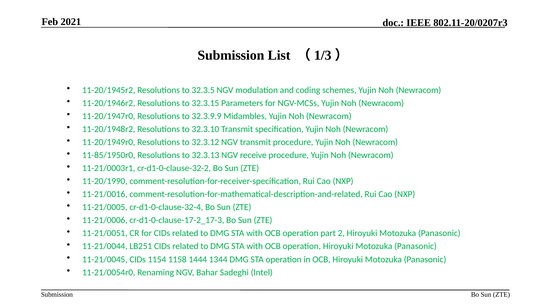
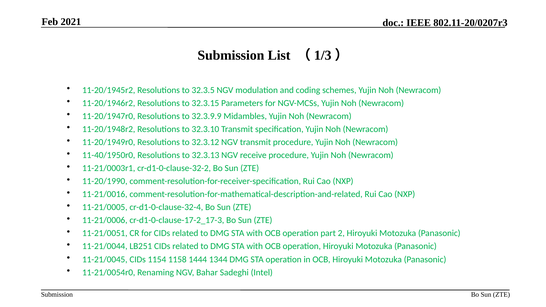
11-85/1950r0: 11-85/1950r0 -> 11-40/1950r0
